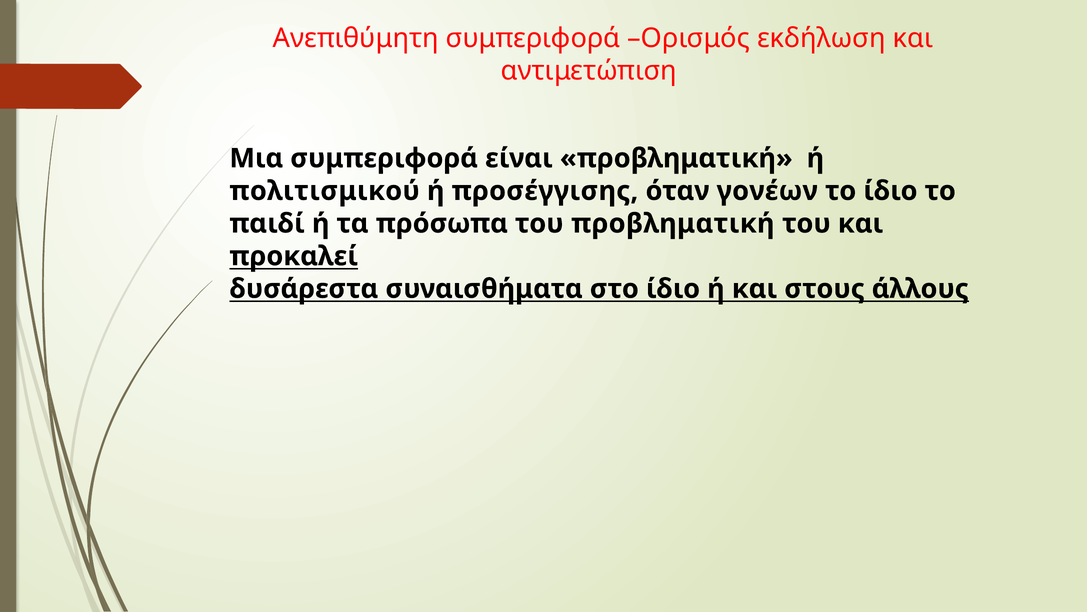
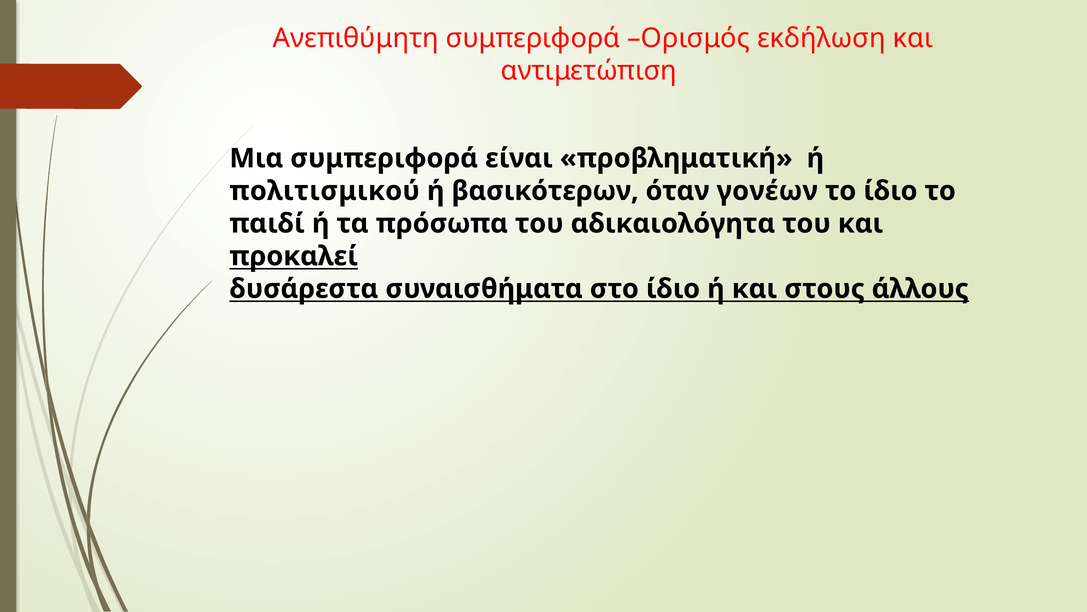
προσέγγισης: προσέγγισης -> βασικότερων
του προβληματική: προβληματική -> αδικαιολόγητα
